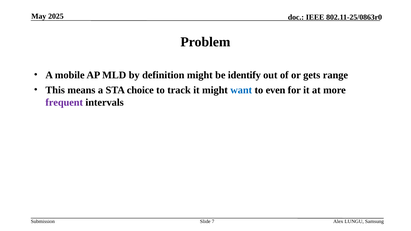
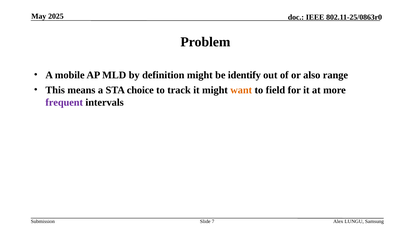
gets: gets -> also
want colour: blue -> orange
even: even -> field
